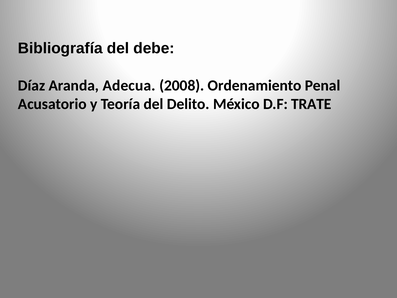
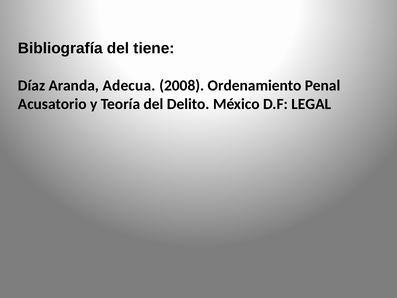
debe: debe -> tiene
TRATE: TRATE -> LEGAL
